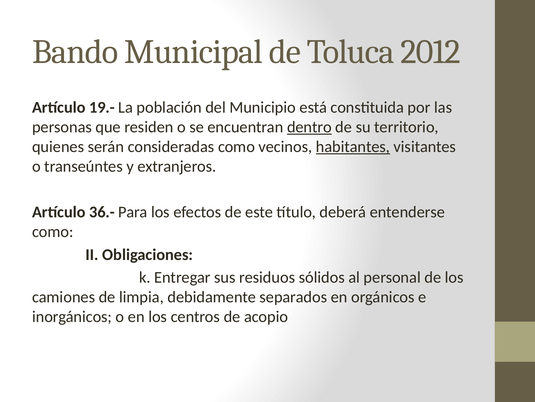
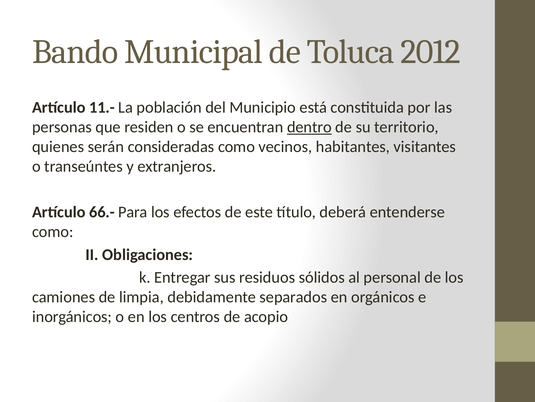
19.-: 19.- -> 11.-
habitantes underline: present -> none
36.-: 36.- -> 66.-
